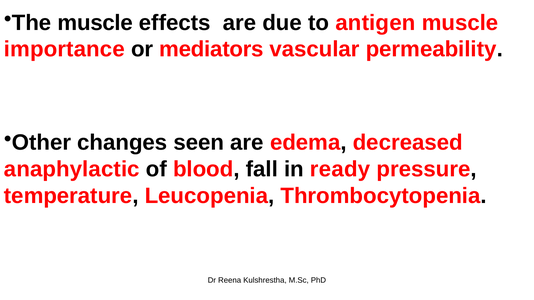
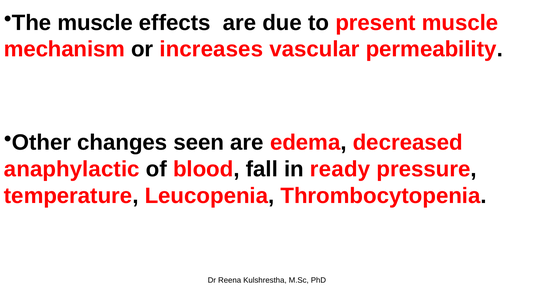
antigen: antigen -> present
importance: importance -> mechanism
mediators: mediators -> increases
